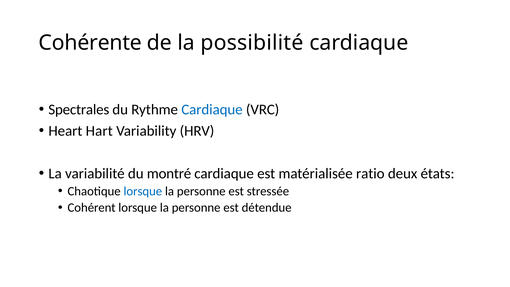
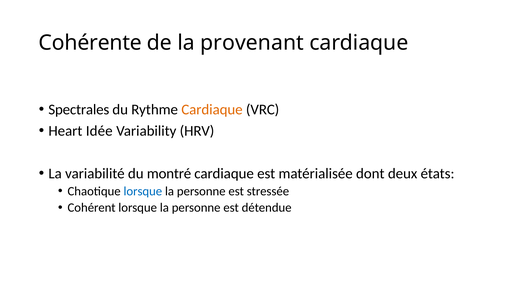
possibilité: possibilité -> provenant
Cardiaque at (212, 109) colour: blue -> orange
Hart: Hart -> Idée
ratio: ratio -> dont
